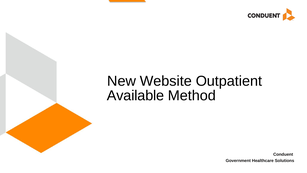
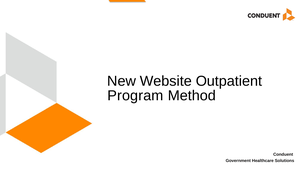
Available: Available -> Program
